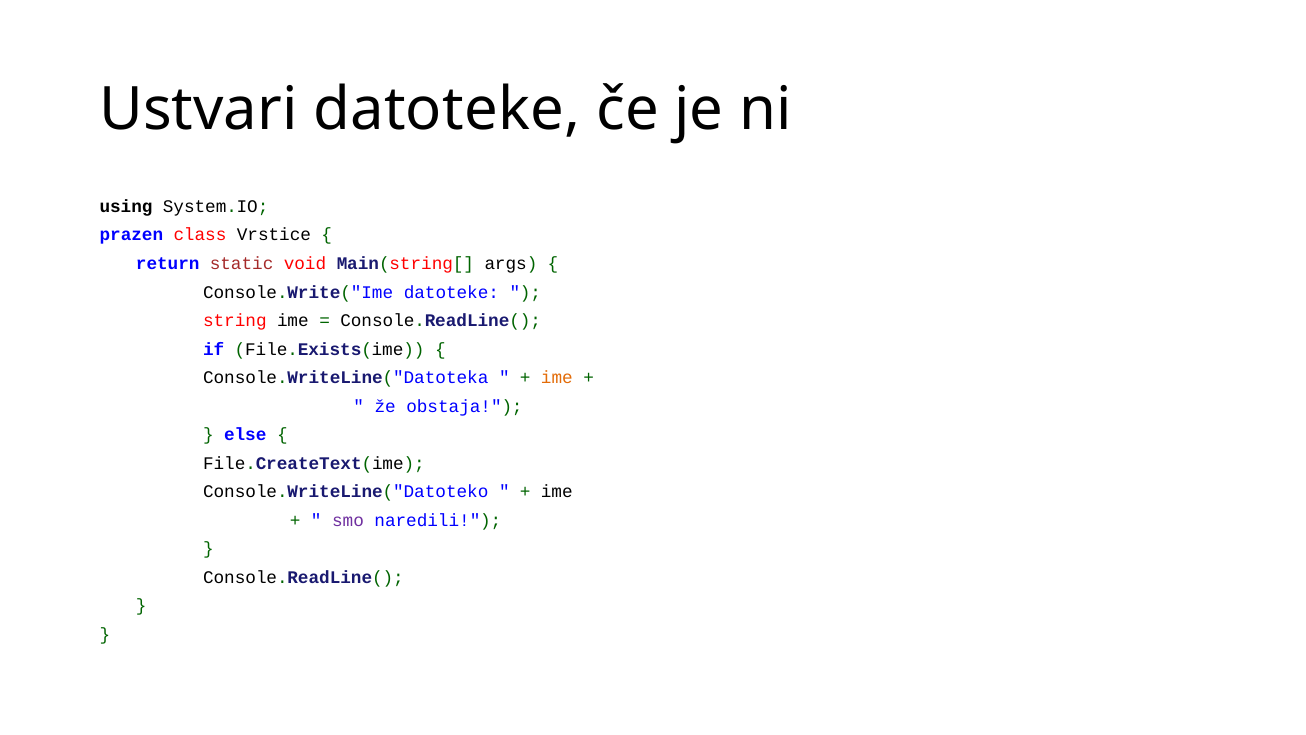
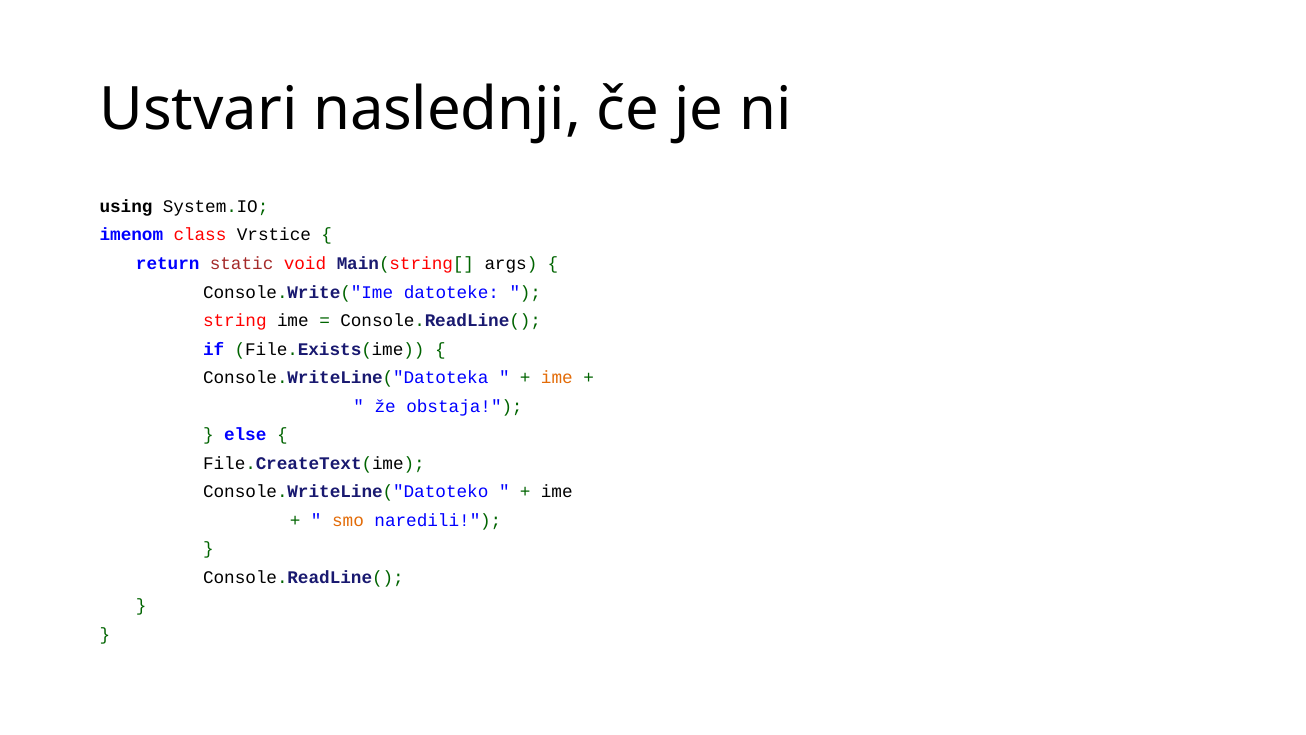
Ustvari datoteke: datoteke -> naslednji
prazen: prazen -> imenom
smo colour: purple -> orange
